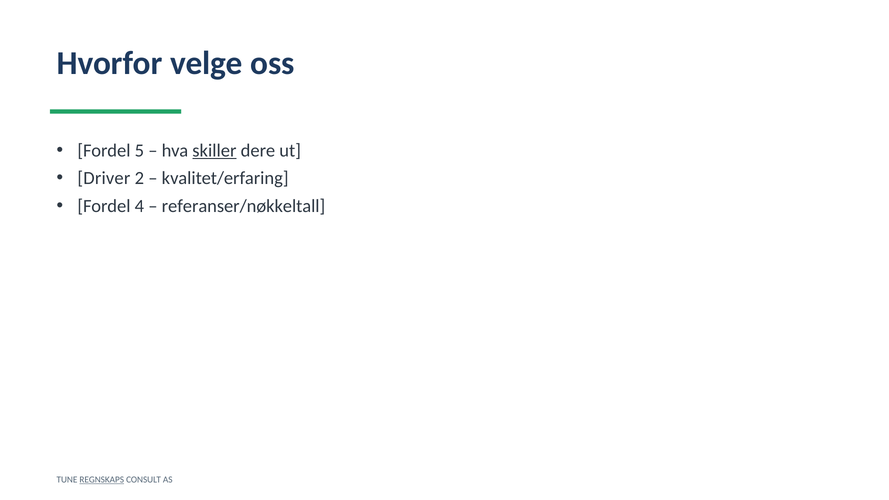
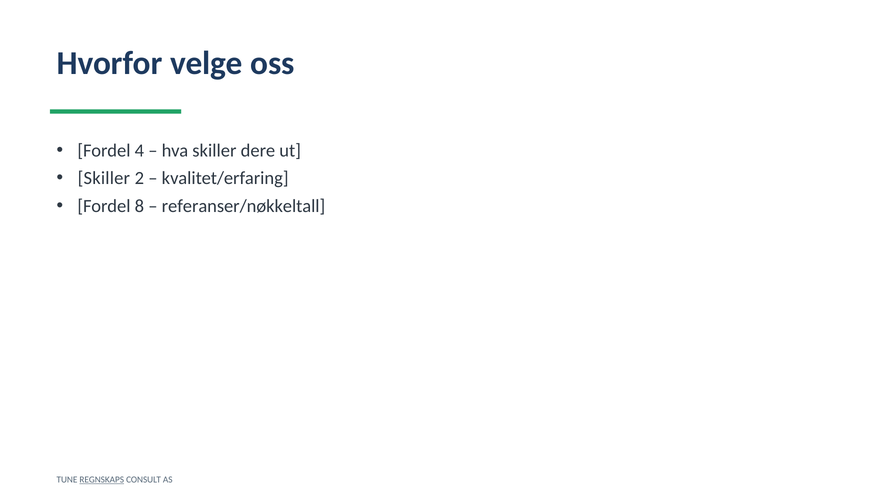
5: 5 -> 4
skiller at (214, 151) underline: present -> none
Driver at (104, 178): Driver -> Skiller
4: 4 -> 8
